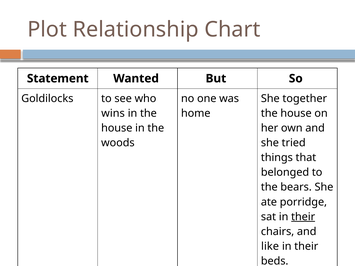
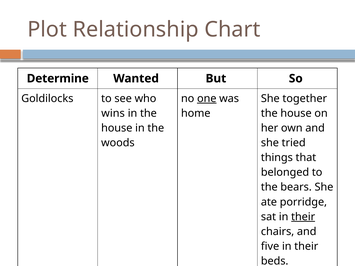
Statement: Statement -> Determine
one underline: none -> present
like: like -> five
